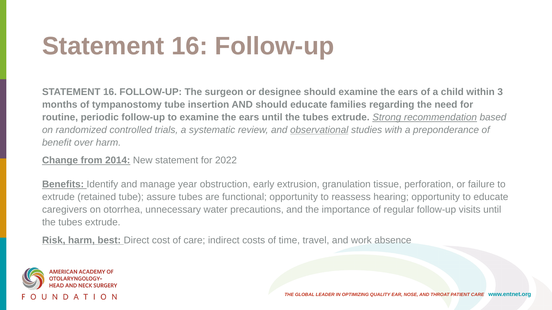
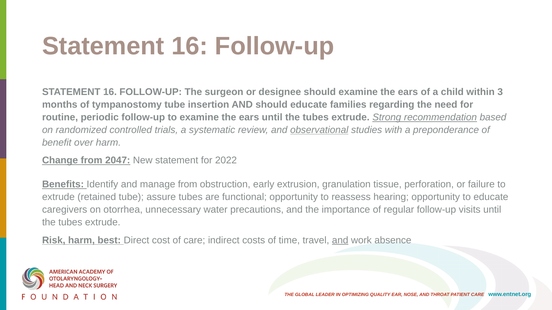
2014: 2014 -> 2047
manage year: year -> from
and at (340, 241) underline: none -> present
